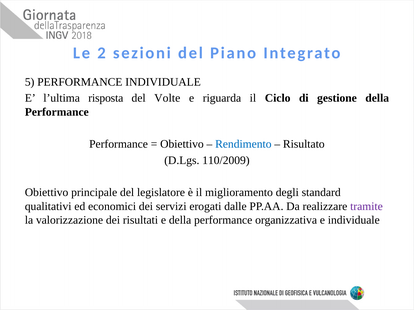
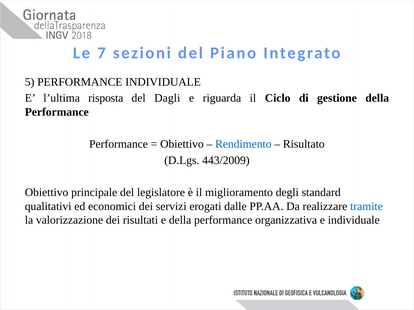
2: 2 -> 7
Volte: Volte -> Dagli
110/2009: 110/2009 -> 443/2009
tramite colour: purple -> blue
